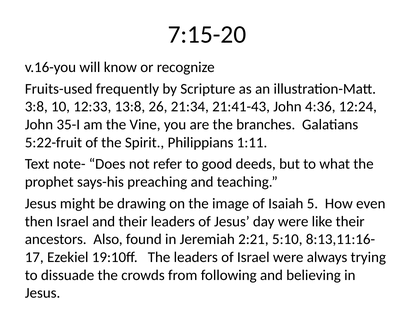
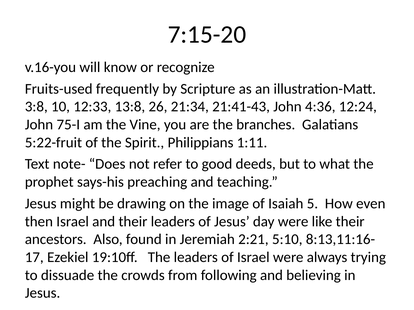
35-I: 35-I -> 75-I
